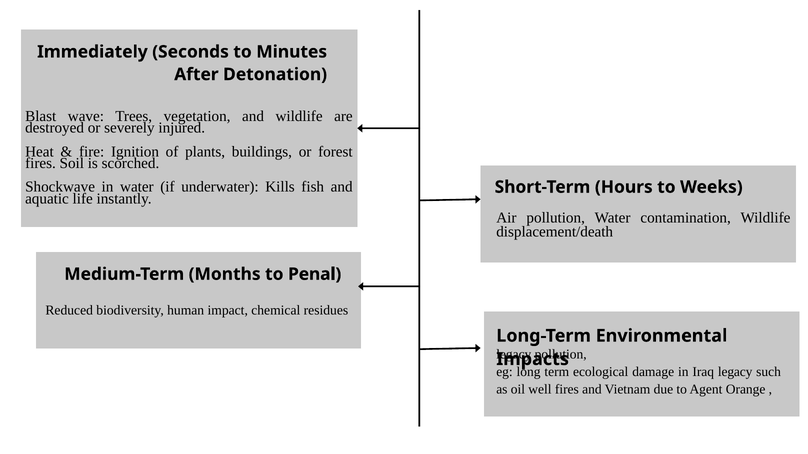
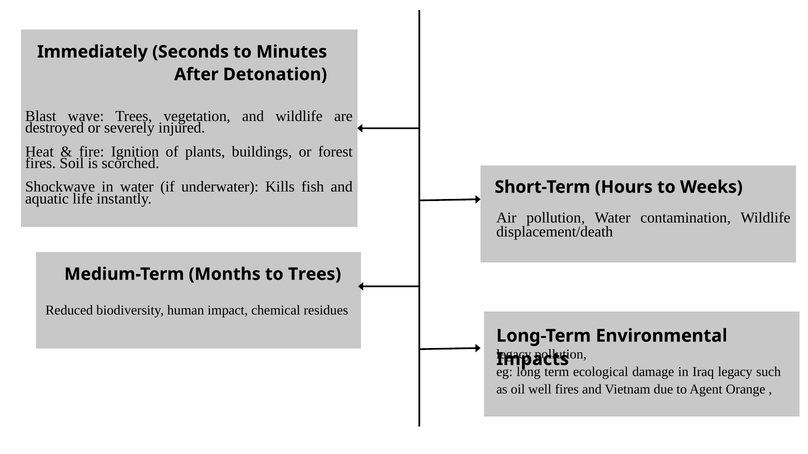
to Penal: Penal -> Trees
